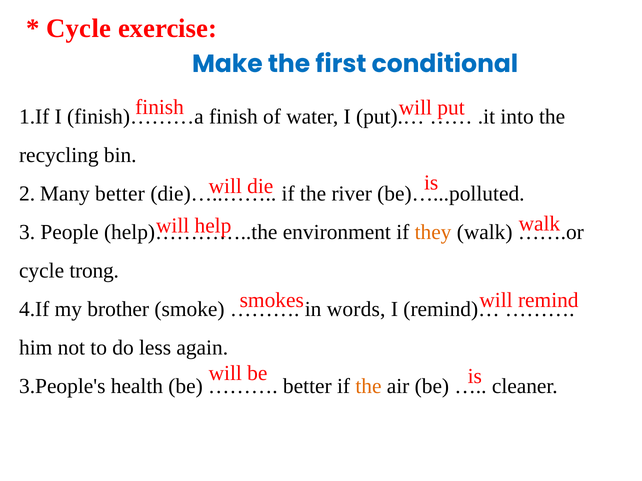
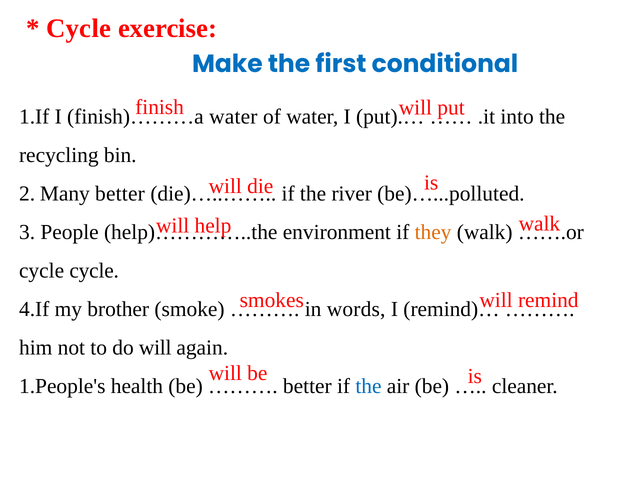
finish at (233, 117): finish -> water
cycle trong: trong -> cycle
do less: less -> will
3.People's: 3.People's -> 1.People's
the at (368, 386) colour: orange -> blue
